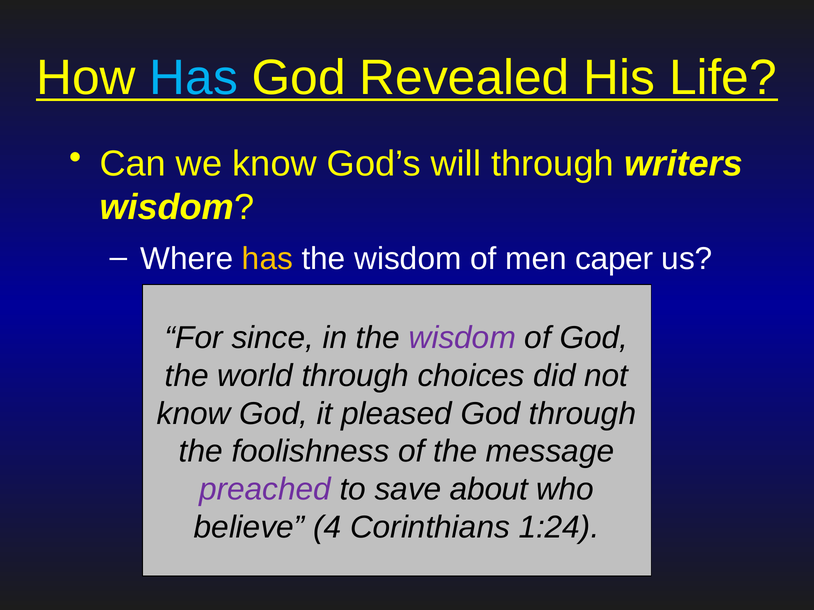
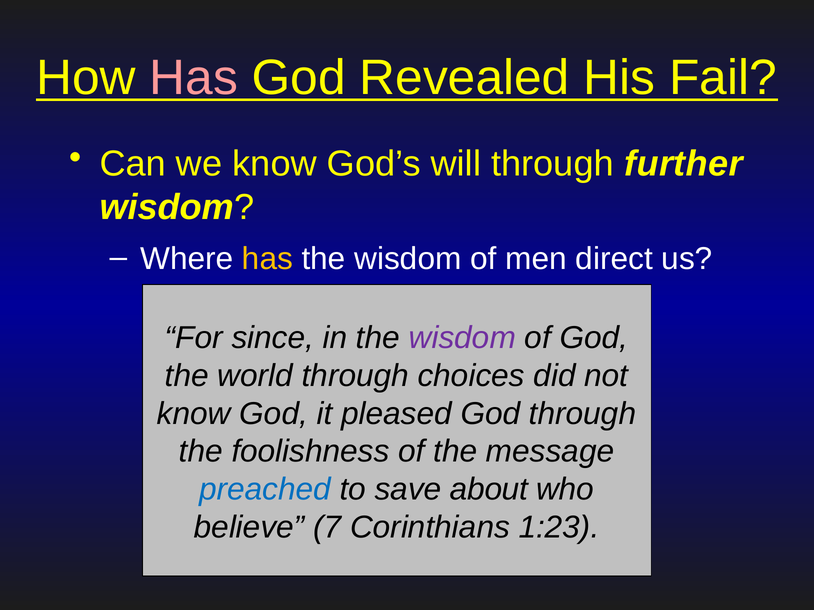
Has at (194, 78) colour: light blue -> pink
Life: Life -> Fail
writers: writers -> further
caper: caper -> direct
preached colour: purple -> blue
4: 4 -> 7
1:24: 1:24 -> 1:23
